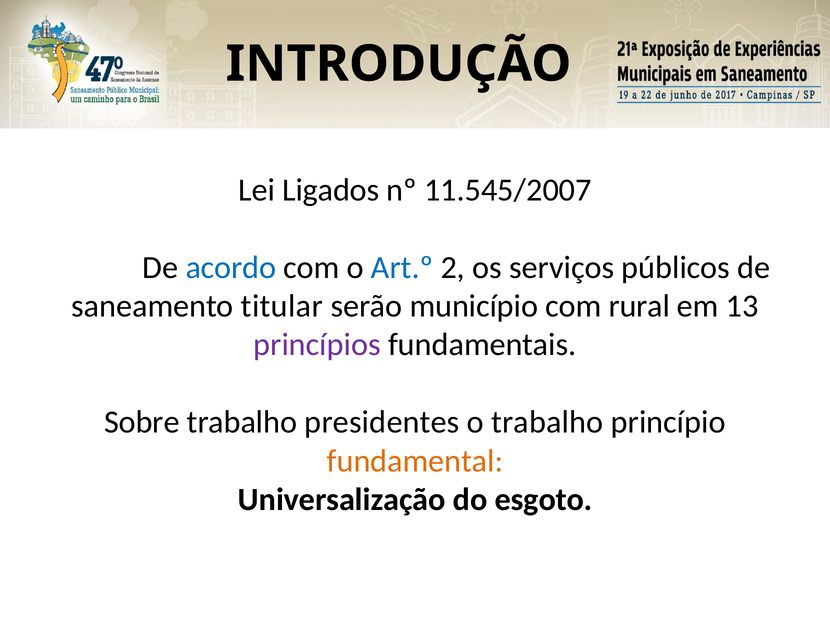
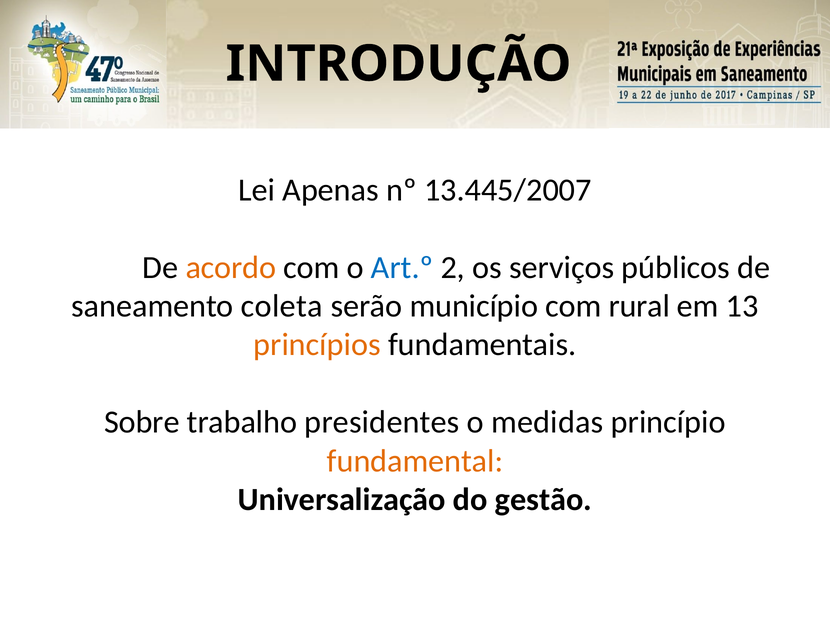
Ligados: Ligados -> Apenas
11.545/2007: 11.545/2007 -> 13.445/2007
acordo colour: blue -> orange
titular: titular -> coleta
princípios colour: purple -> orange
o trabalho: trabalho -> medidas
esgoto: esgoto -> gestão
